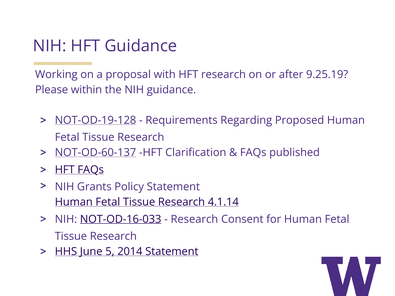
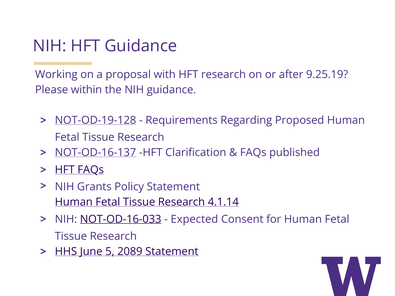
NOT-OD-60-137: NOT-OD-60-137 -> NOT-OD-16-137
Research at (194, 219): Research -> Expected
2014: 2014 -> 2089
